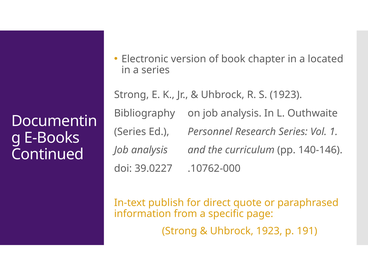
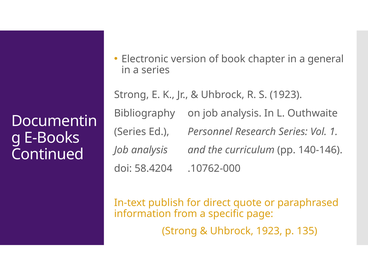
located: located -> general
39.0227: 39.0227 -> 58.4204
191: 191 -> 135
